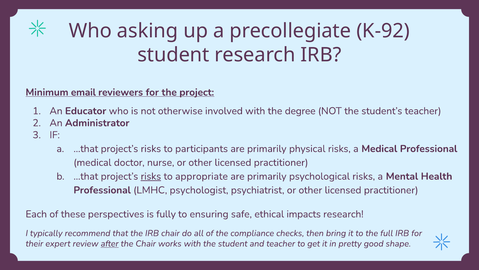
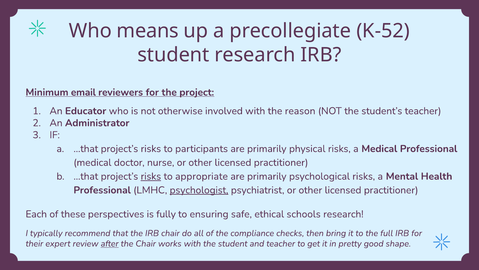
asking: asking -> means
K-92: K-92 -> K-52
degree: degree -> reason
psychologist underline: none -> present
impacts: impacts -> schools
